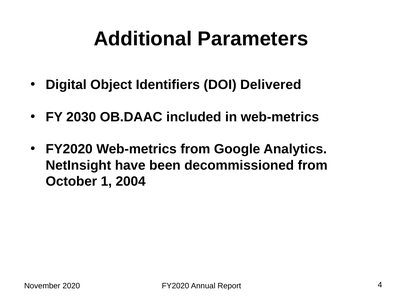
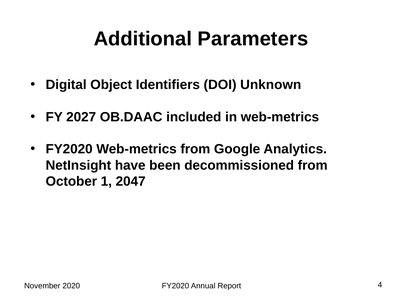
Delivered: Delivered -> Unknown
2030: 2030 -> 2027
2004: 2004 -> 2047
